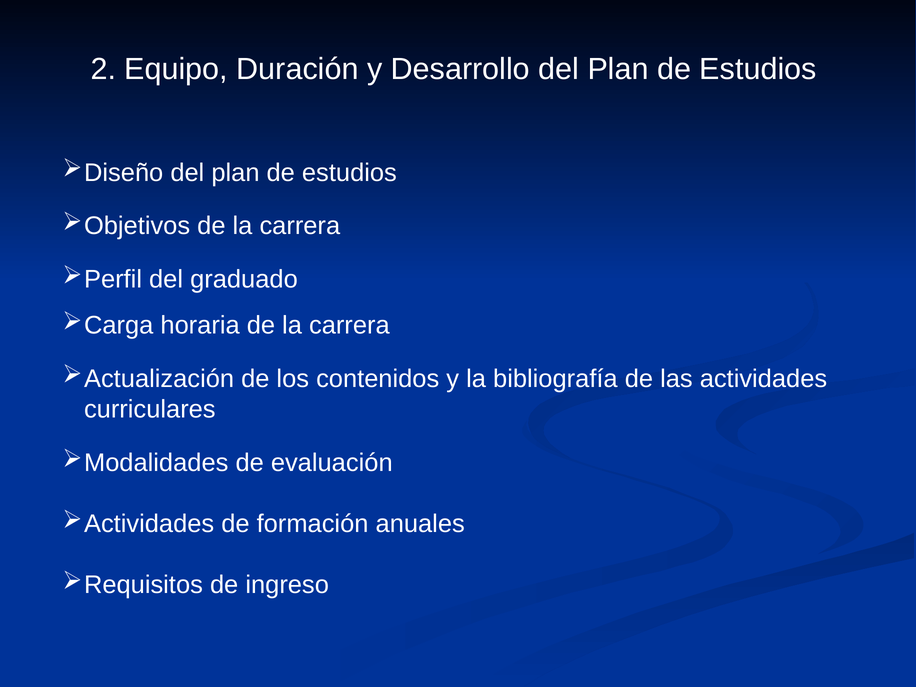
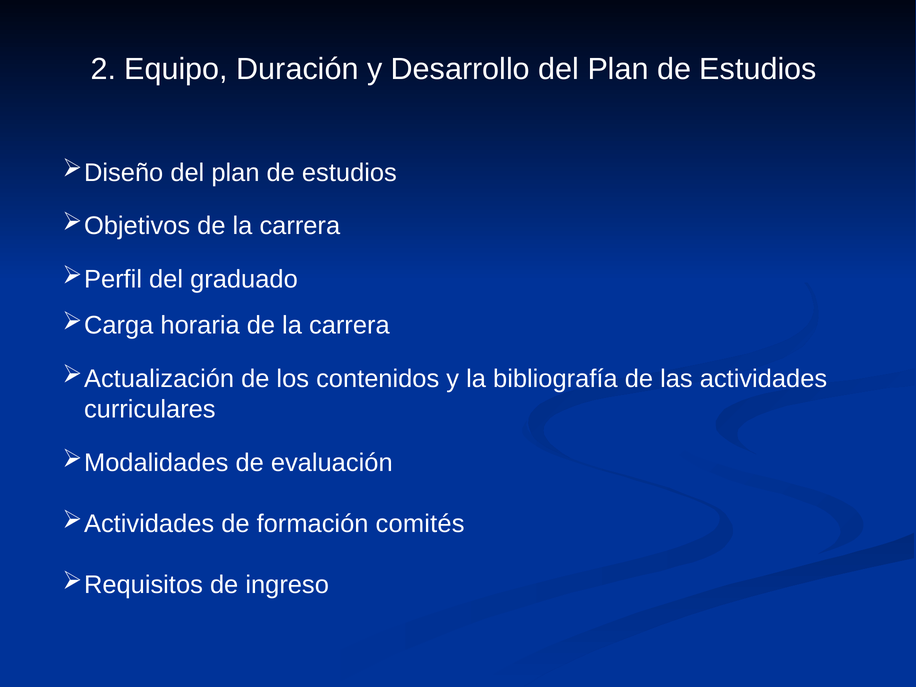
anuales: anuales -> comités
